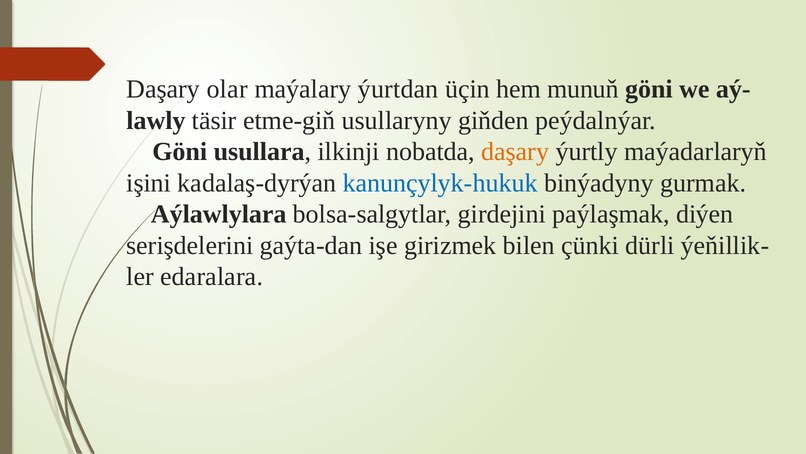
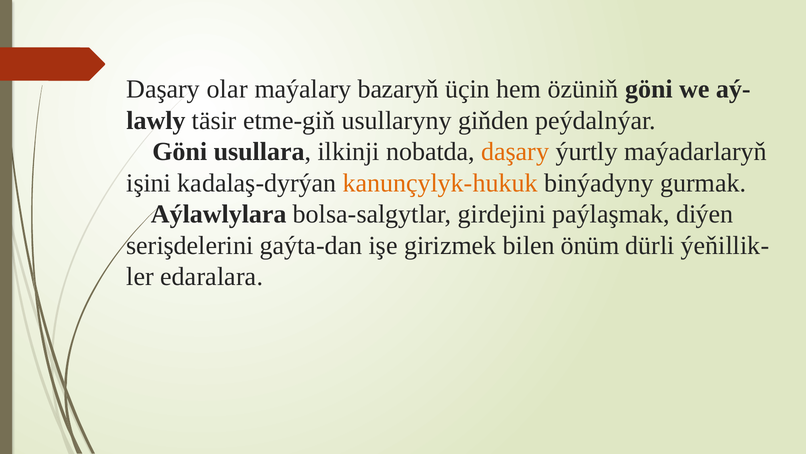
ýurtdan: ýurtdan -> bazaryň
munuň: munuň -> özüniň
kanunçylyk-hukuk colour: blue -> orange
çünki: çünki -> önüm
